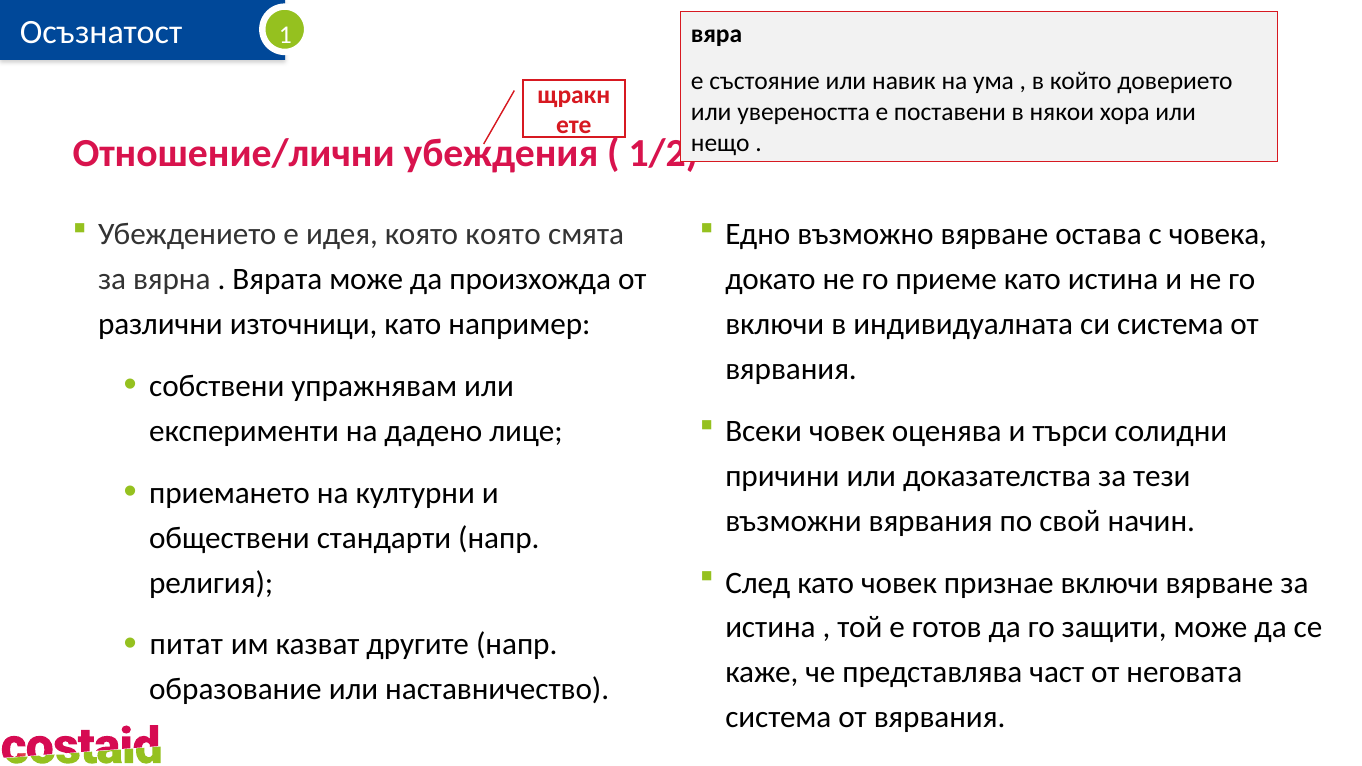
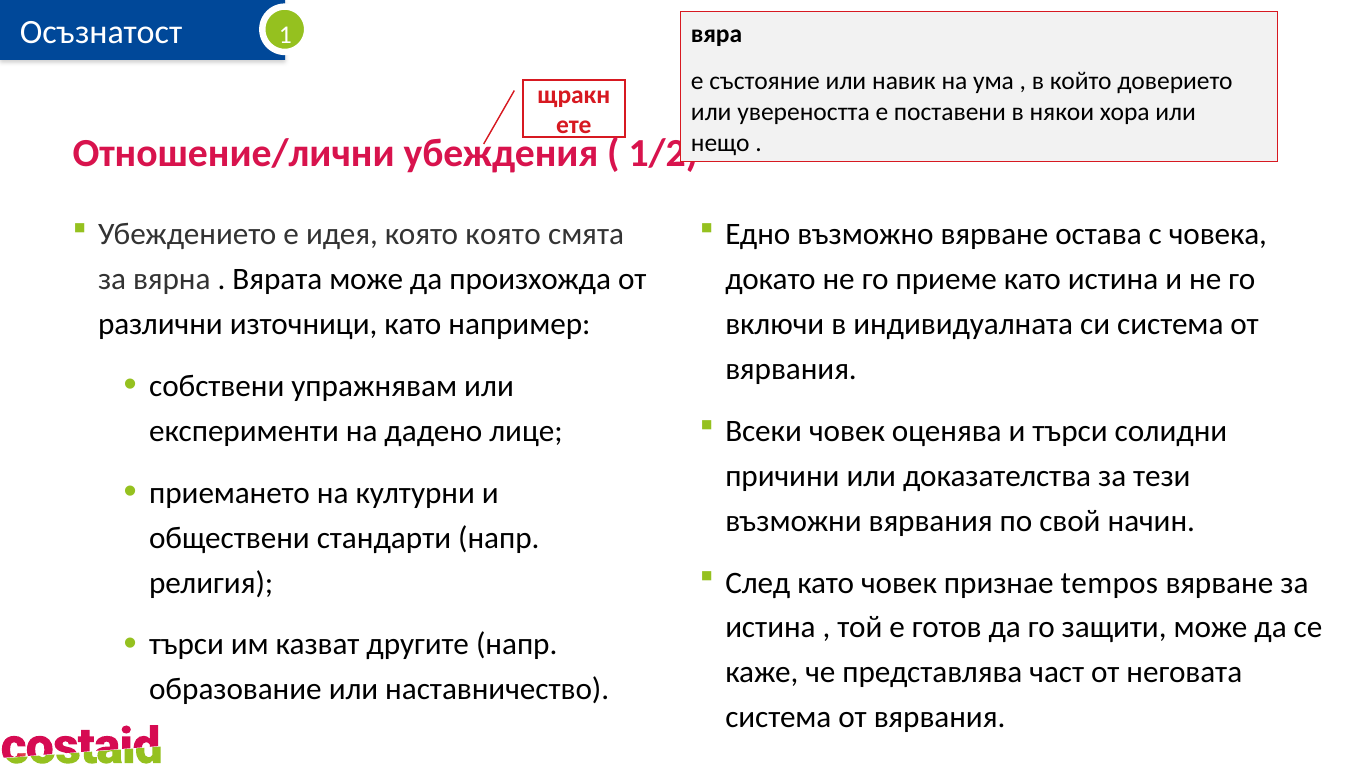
признае включи: включи -> tempos
питат at (186, 645): питат -> търси
